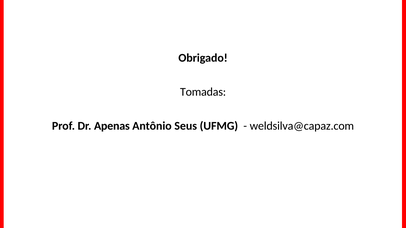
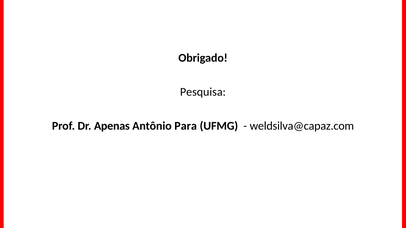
Tomadas: Tomadas -> Pesquisa
Seus: Seus -> Para
